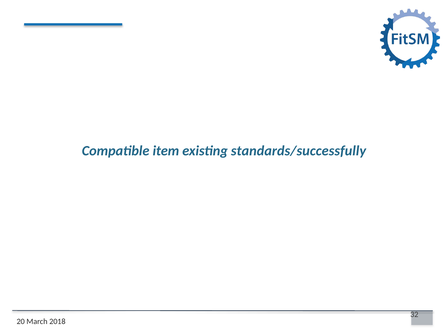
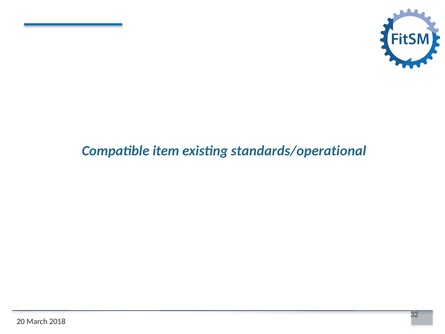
standards/successfully: standards/successfully -> standards/operational
